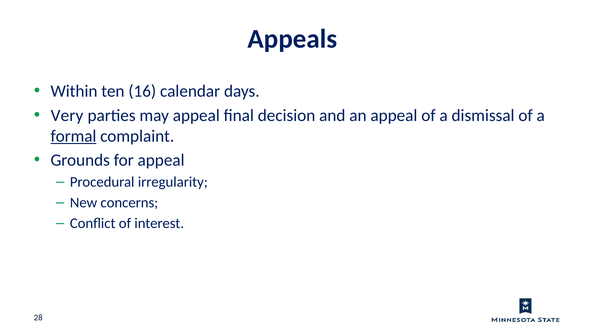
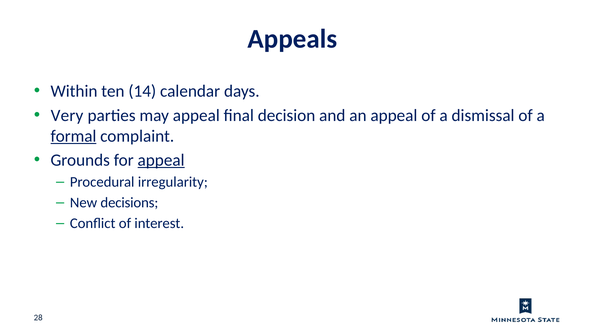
16: 16 -> 14
appeal at (161, 160) underline: none -> present
concerns: concerns -> decisions
